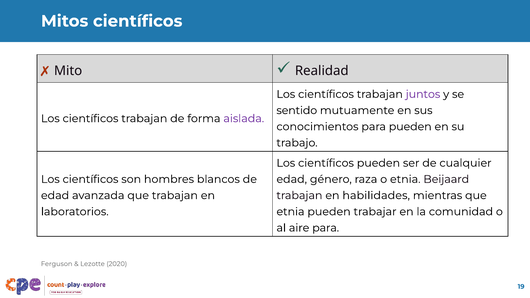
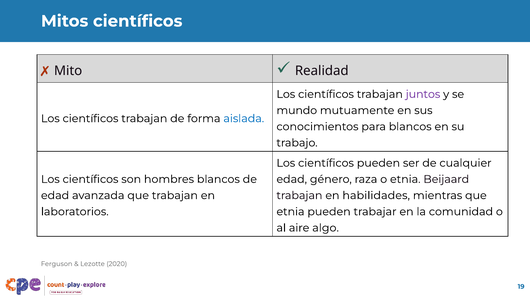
sentido: sentido -> mundo
aislada colour: purple -> blue
para pueden: pueden -> blancos
aire para: para -> algo
